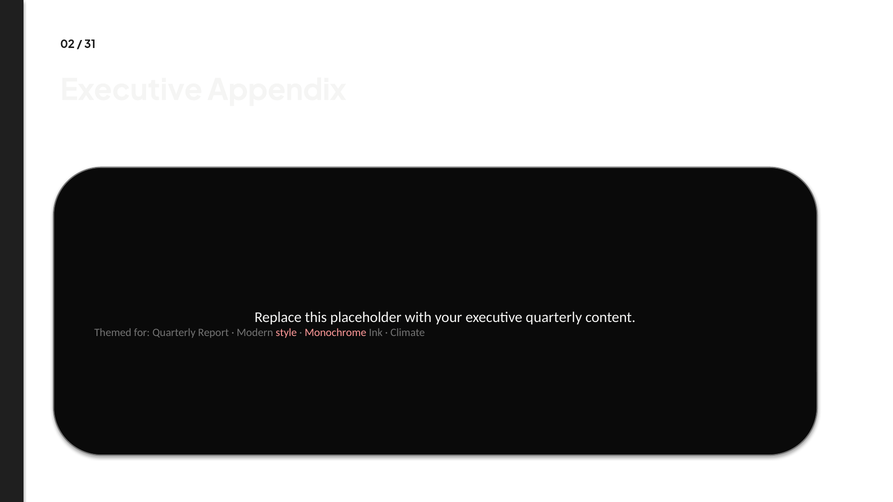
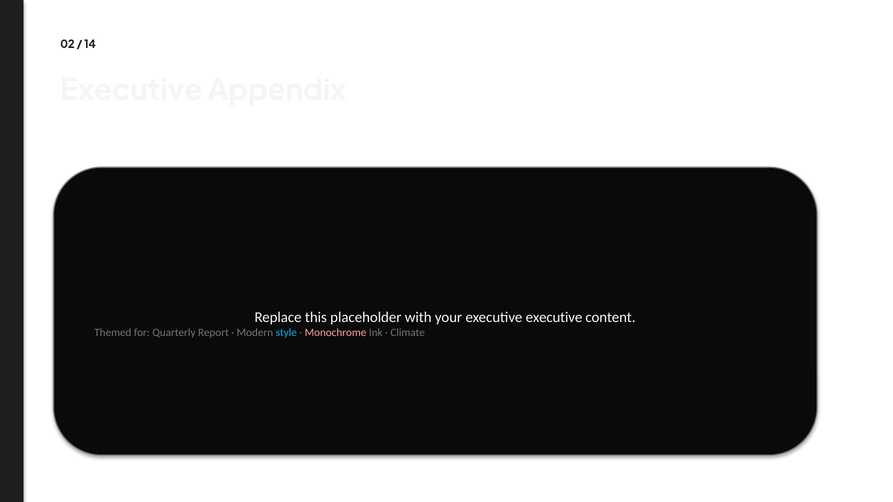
31: 31 -> 14
executive quarterly: quarterly -> executive
style colour: pink -> light blue
